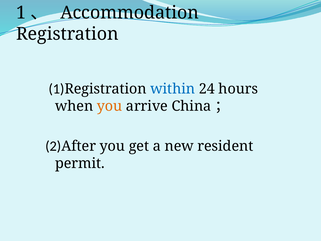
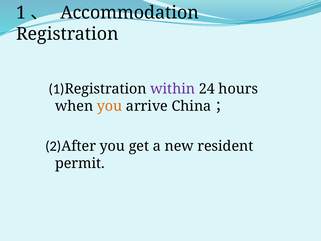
within colour: blue -> purple
